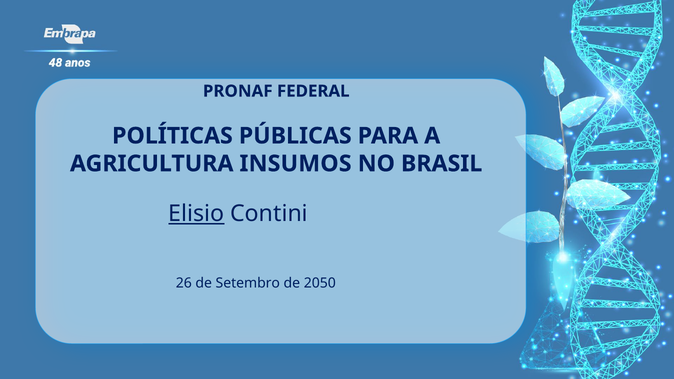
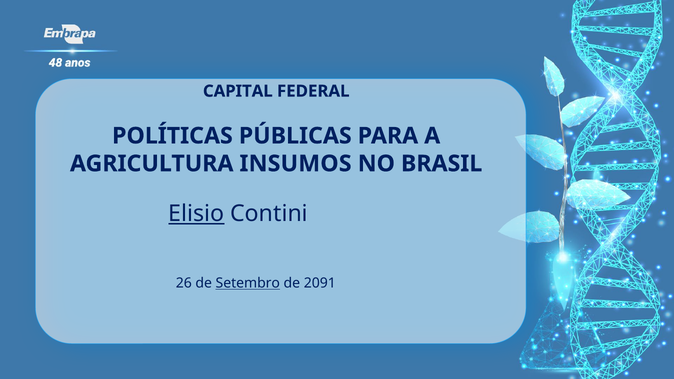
PRONAF: PRONAF -> CAPITAL
Setembro underline: none -> present
2050: 2050 -> 2091
